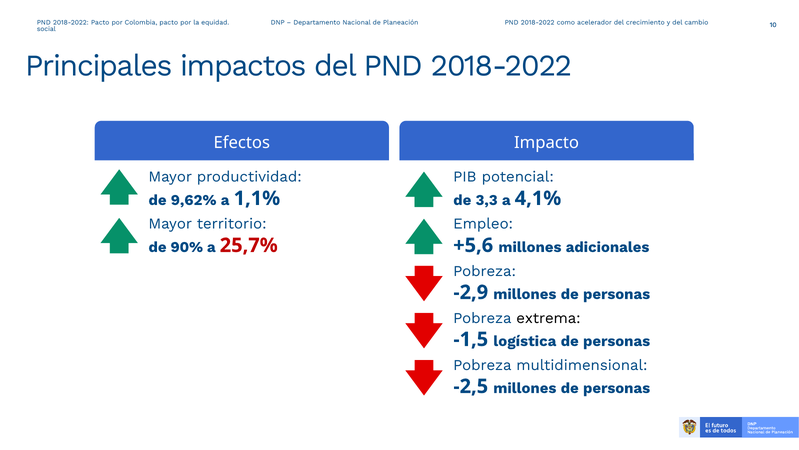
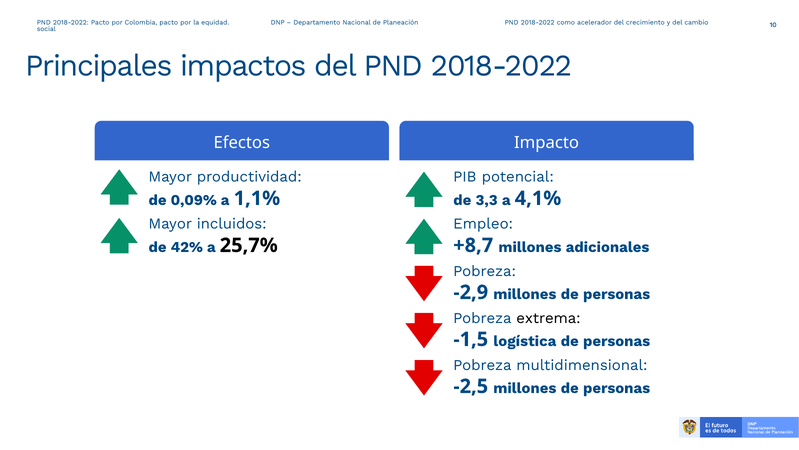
9,62%: 9,62% -> 0,09%
territorio: territorio -> incluidos
90%: 90% -> 42%
25,7% colour: red -> black
+5,6: +5,6 -> +8,7
